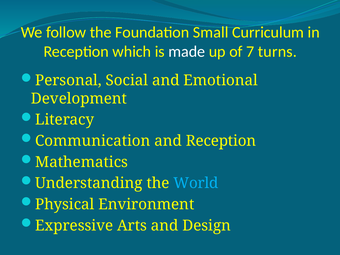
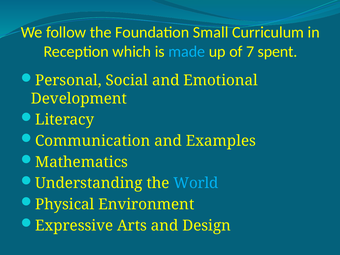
made colour: white -> light blue
turns: turns -> spent
and Reception: Reception -> Examples
